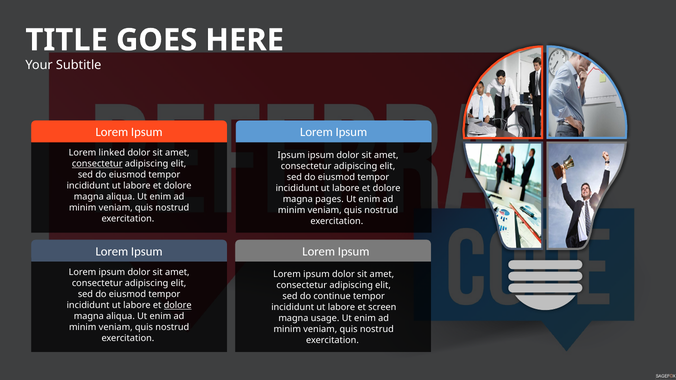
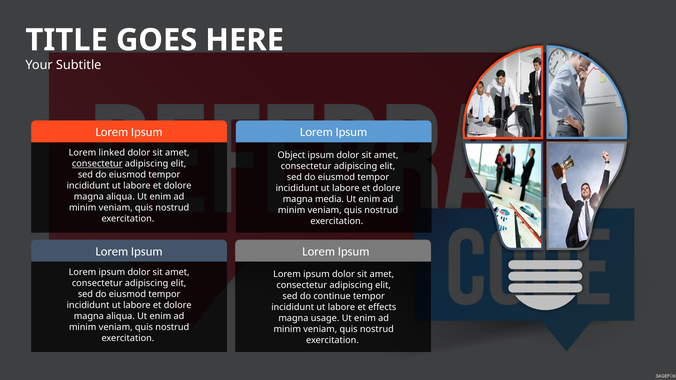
Ipsum at (291, 155): Ipsum -> Object
pages: pages -> media
dolore at (178, 305) underline: present -> none
screen: screen -> effects
